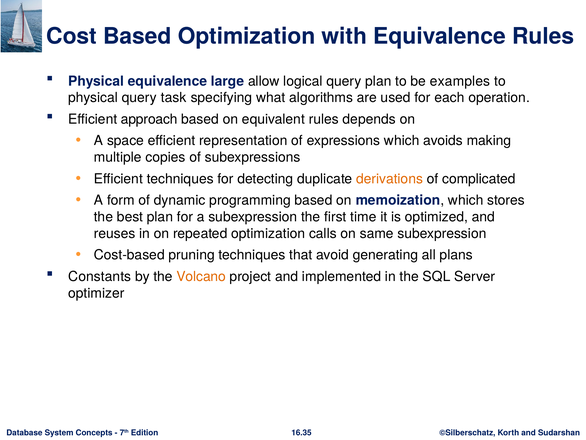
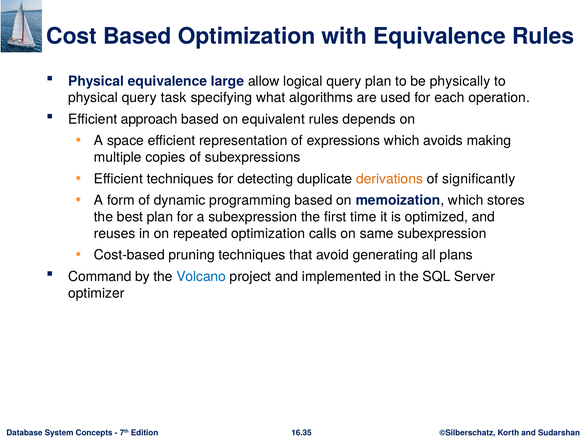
examples: examples -> physically
complicated: complicated -> significantly
Constants: Constants -> Command
Volcano colour: orange -> blue
